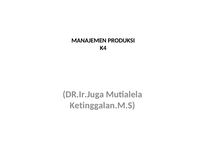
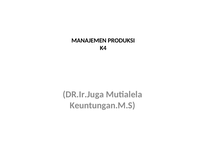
Ketinggalan.M.S: Ketinggalan.M.S -> Keuntungan.M.S
